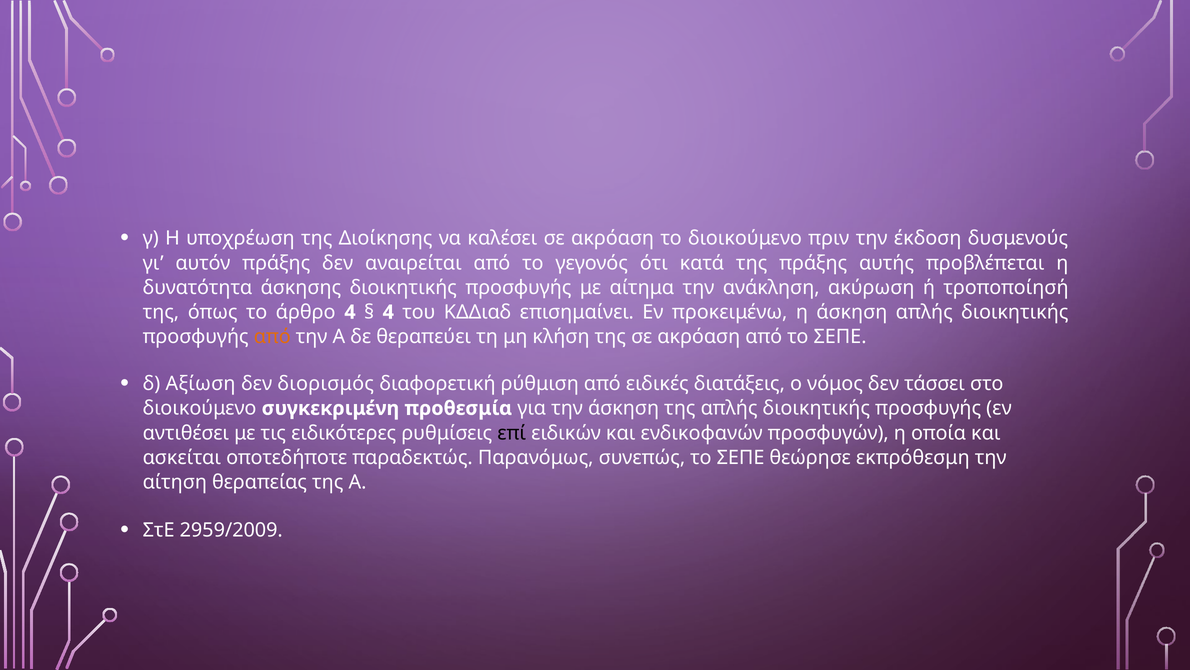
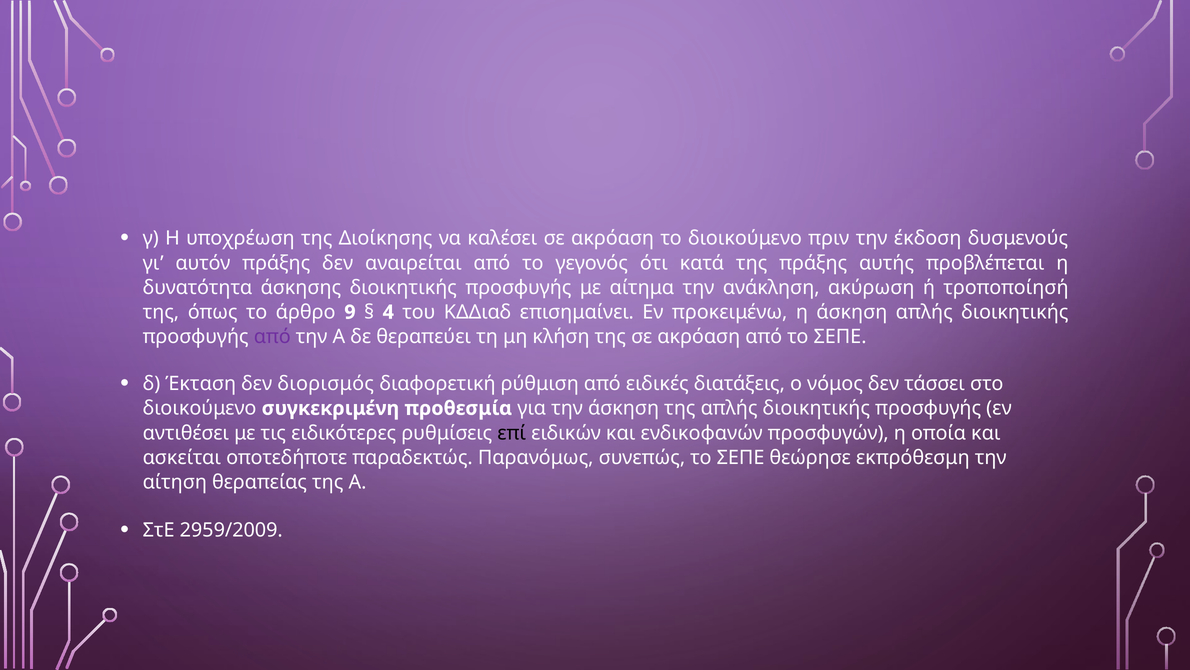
άρθρο 4: 4 -> 9
από at (272, 337) colour: orange -> purple
Αξίωση: Αξίωση -> Έκταση
